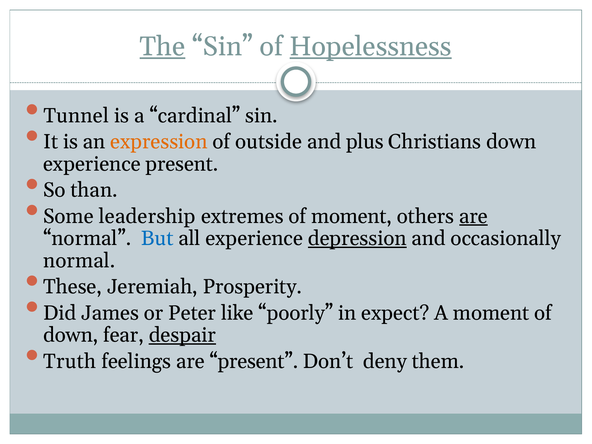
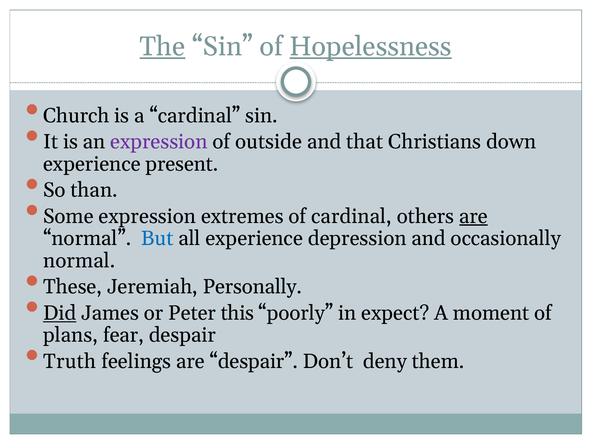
Tunnel: Tunnel -> Church
expression at (159, 142) colour: orange -> purple
plus: plus -> that
Some leadership: leadership -> expression
of moment: moment -> cardinal
depression underline: present -> none
Prosperity: Prosperity -> Personally
Did underline: none -> present
like: like -> this
down at (71, 335): down -> plans
despair at (182, 335) underline: present -> none
are present: present -> despair
